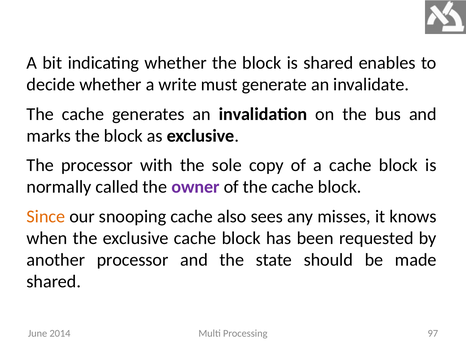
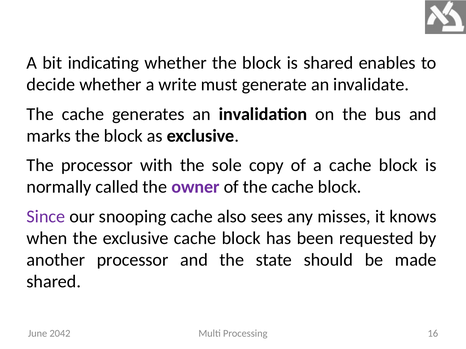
Since colour: orange -> purple
97: 97 -> 16
2014: 2014 -> 2042
